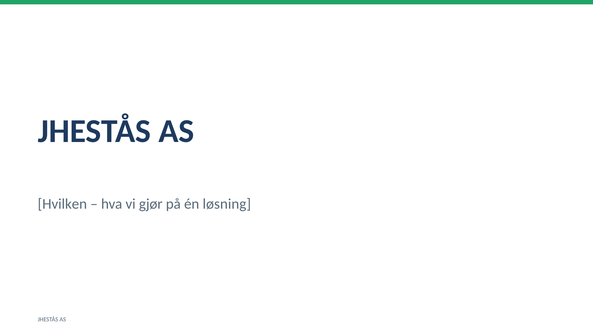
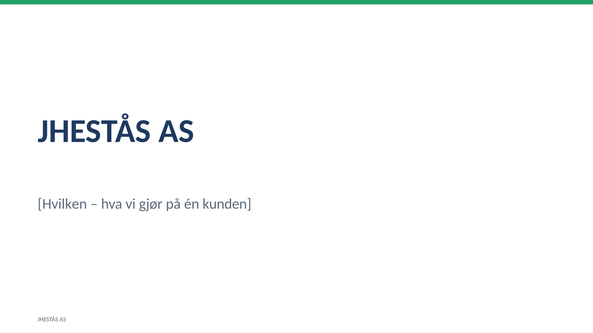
løsning: løsning -> kunden
